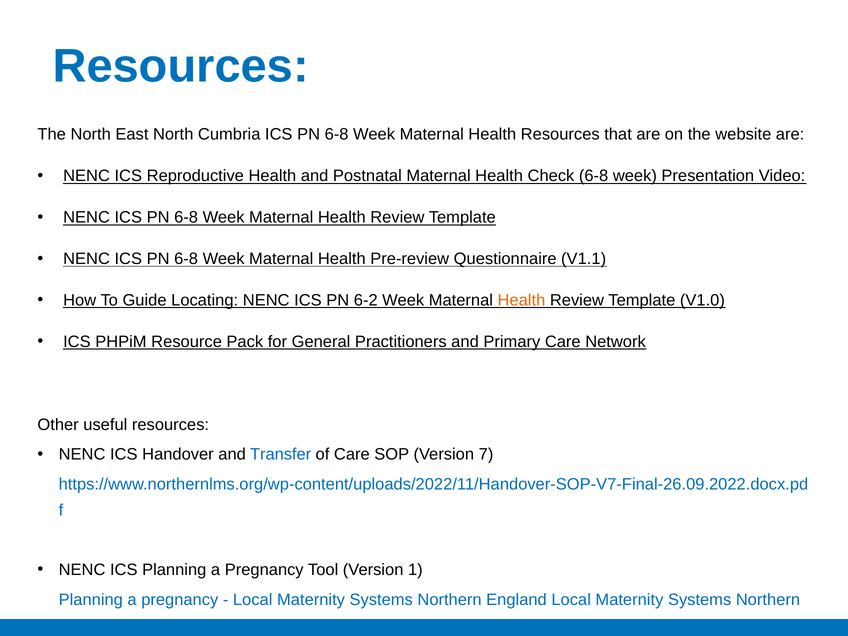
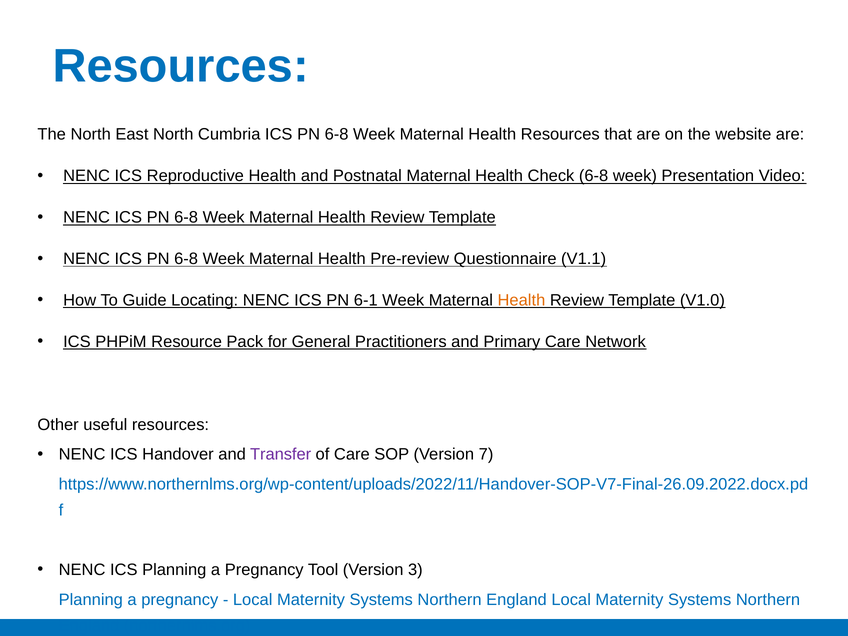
6-2: 6-2 -> 6-1
Transfer colour: blue -> purple
1: 1 -> 3
